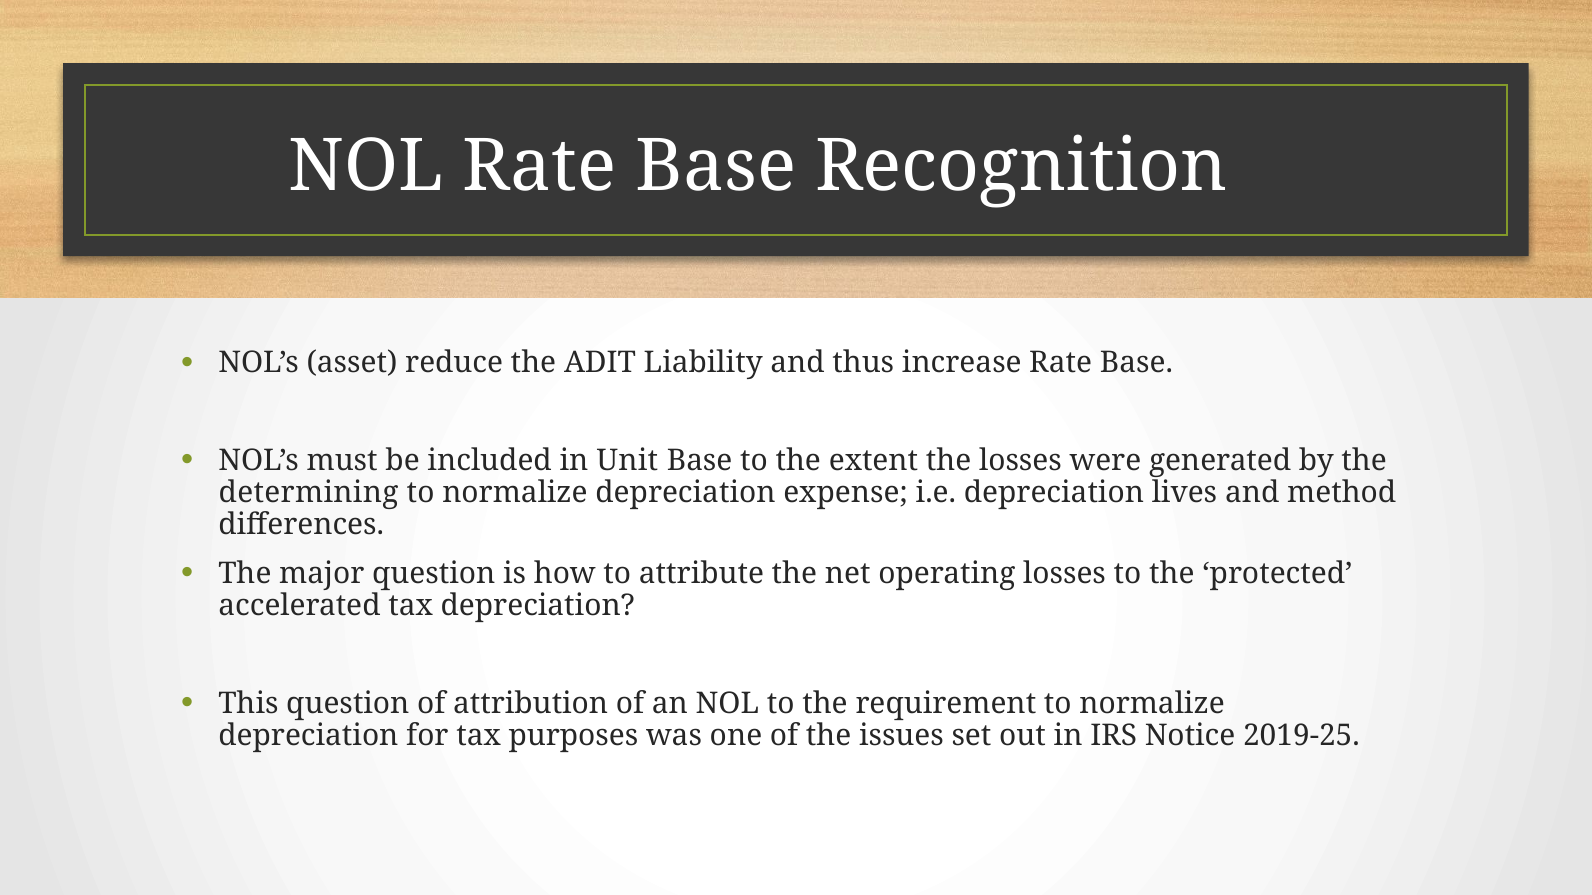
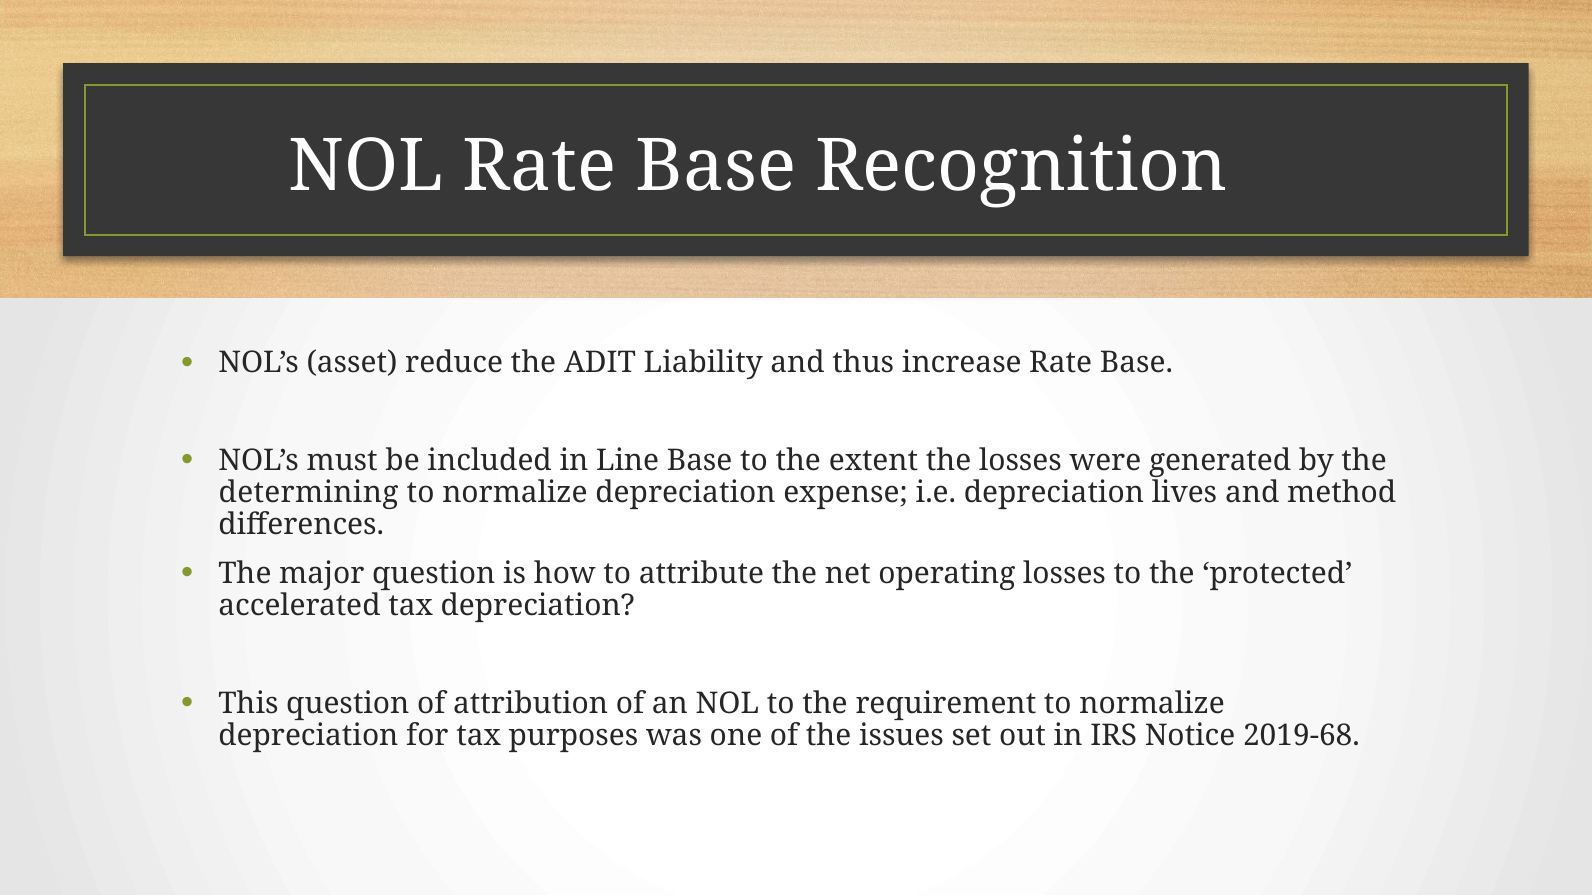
Unit: Unit -> Line
2019-25: 2019-25 -> 2019-68
